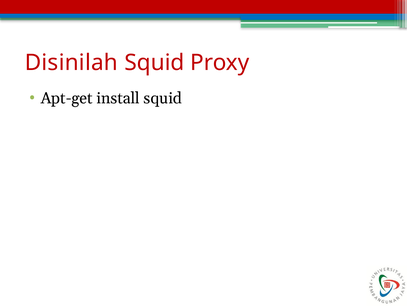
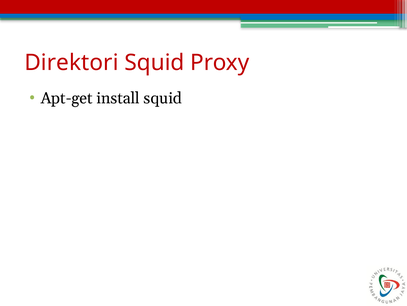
Disinilah: Disinilah -> Direktori
